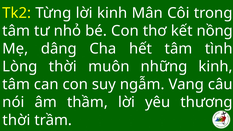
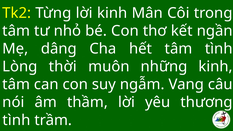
nồng: nồng -> ngần
thời at (16, 120): thời -> tình
